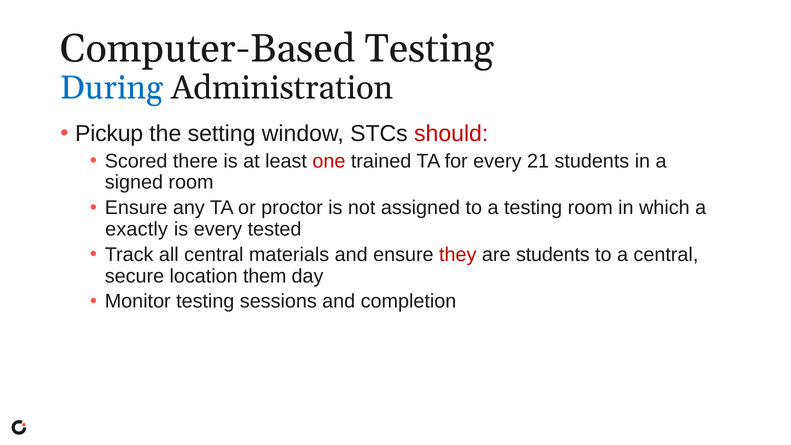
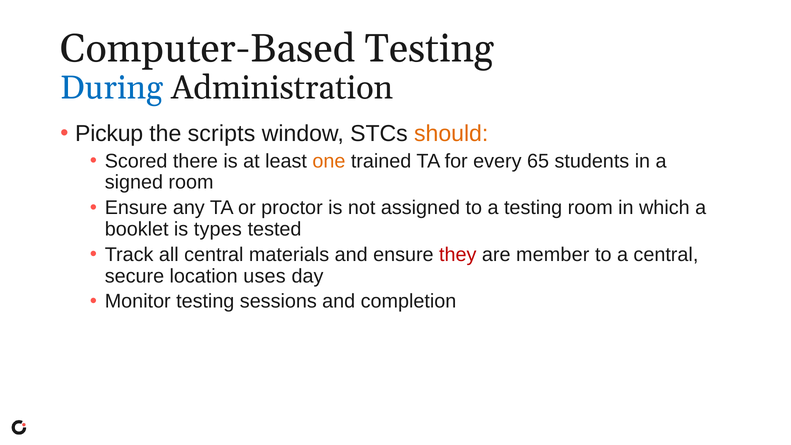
setting: setting -> scripts
should colour: red -> orange
one colour: red -> orange
21: 21 -> 65
exactly: exactly -> booklet
is every: every -> types
are students: students -> member
them: them -> uses
